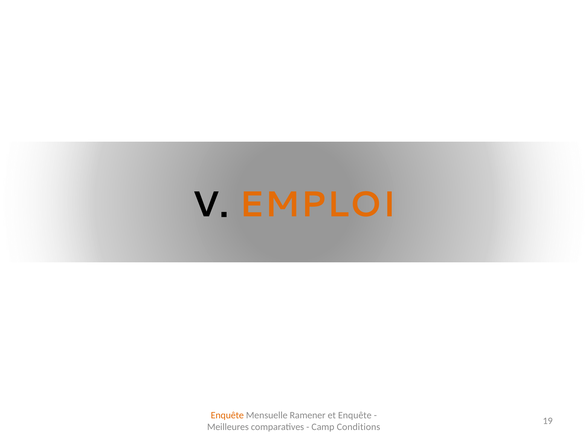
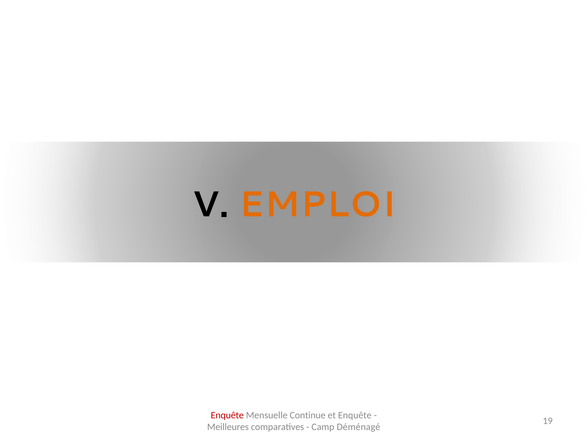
Enquête at (227, 415) colour: orange -> red
Ramener: Ramener -> Continue
Conditions: Conditions -> Déménagé
